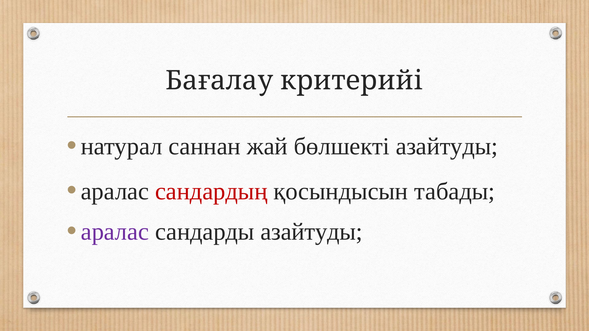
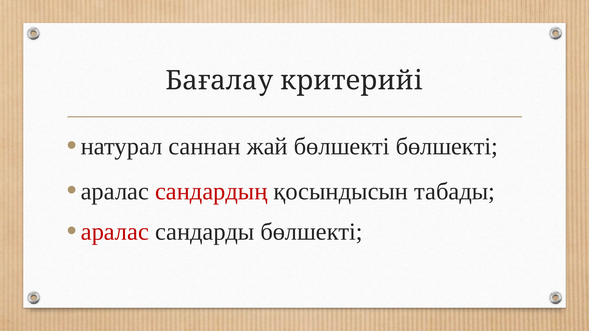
бөлшекті азайтуды: азайтуды -> бөлшекті
аралас at (115, 232) colour: purple -> red
сандарды азайтуды: азайтуды -> бөлшекті
